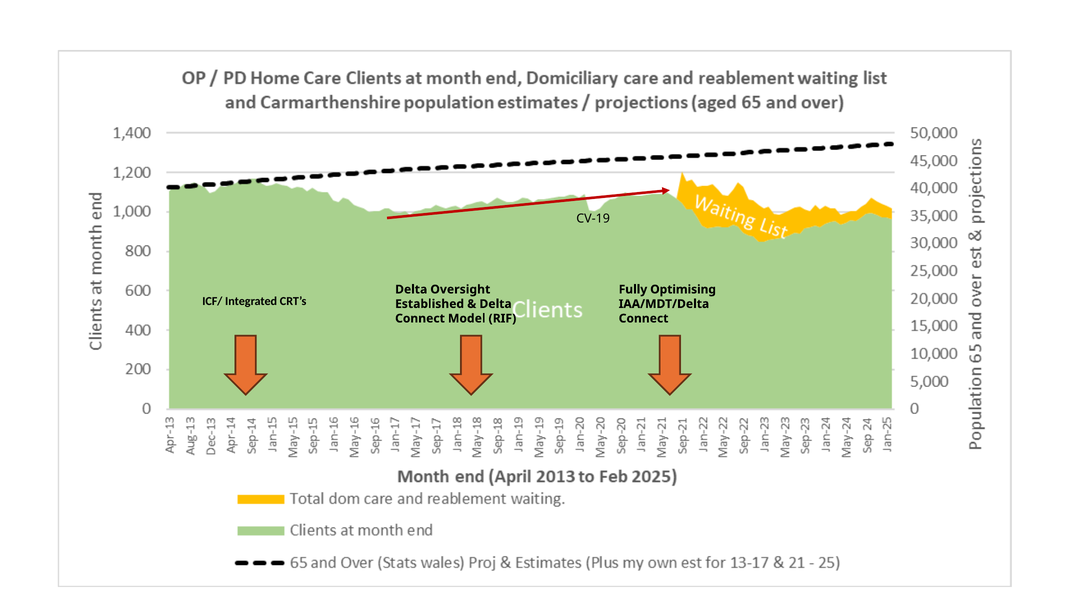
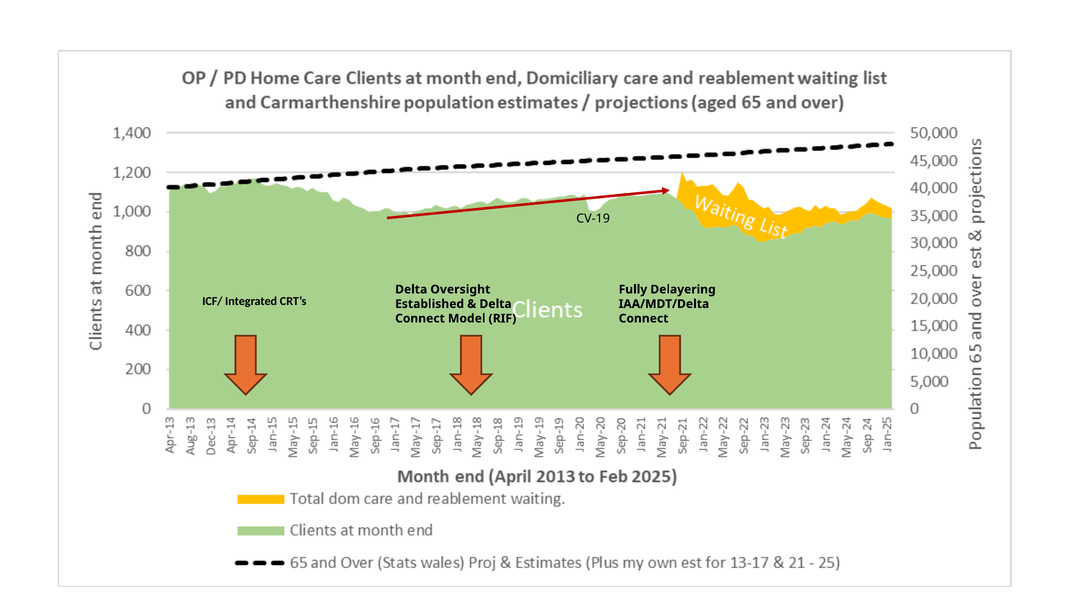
Optimising: Optimising -> Delayering
